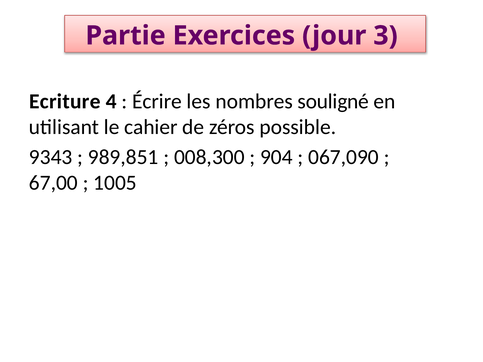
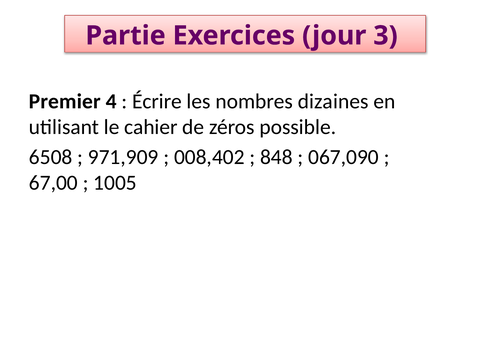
Ecriture: Ecriture -> Premier
souligné: souligné -> dizaines
9343: 9343 -> 6508
989,851: 989,851 -> 971,909
008,300: 008,300 -> 008,402
904: 904 -> 848
